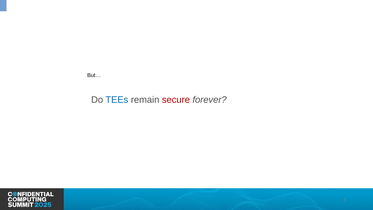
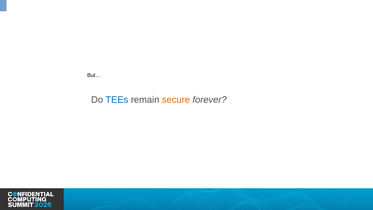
secure colour: red -> orange
